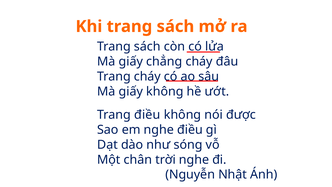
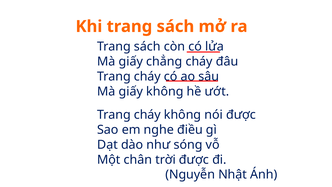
điều at (147, 115): điều -> cháy
trời nghe: nghe -> được
